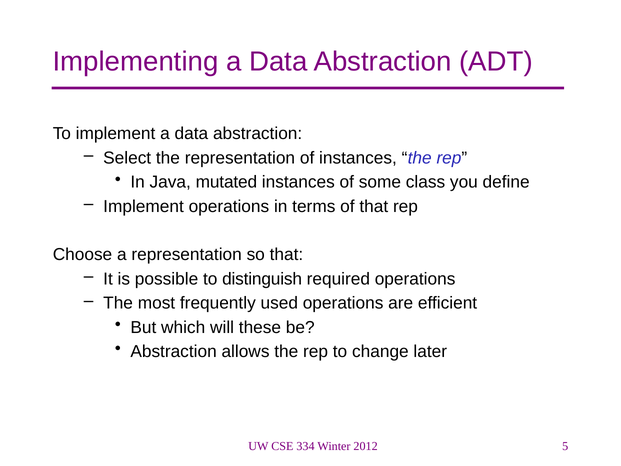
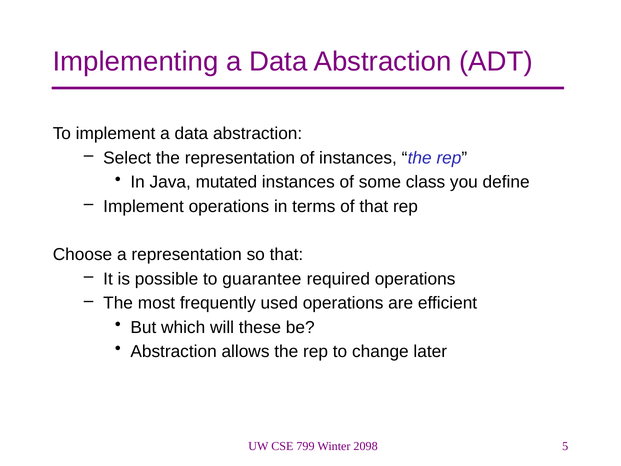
distinguish: distinguish -> guarantee
334: 334 -> 799
2012: 2012 -> 2098
